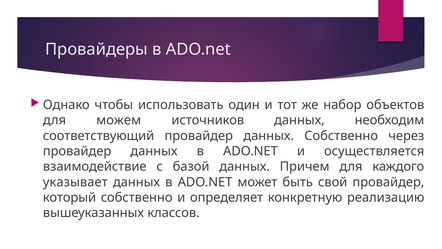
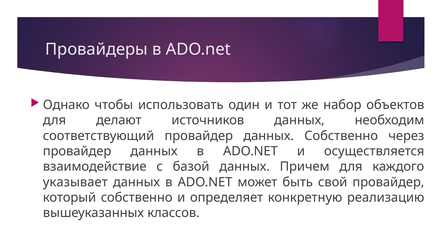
можем: можем -> делают
